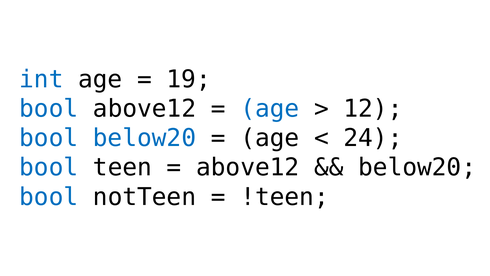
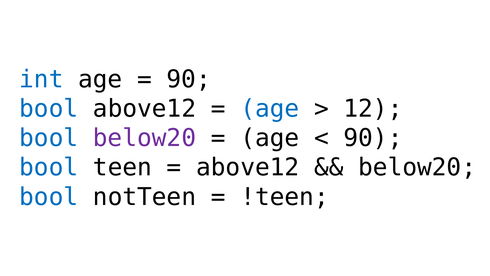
19 at (189, 79): 19 -> 90
below20 at (145, 138) colour: blue -> purple
24 at (373, 138): 24 -> 90
